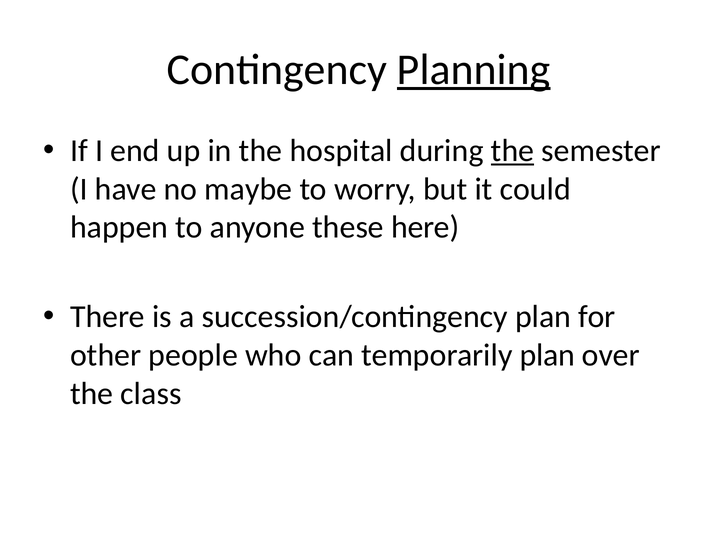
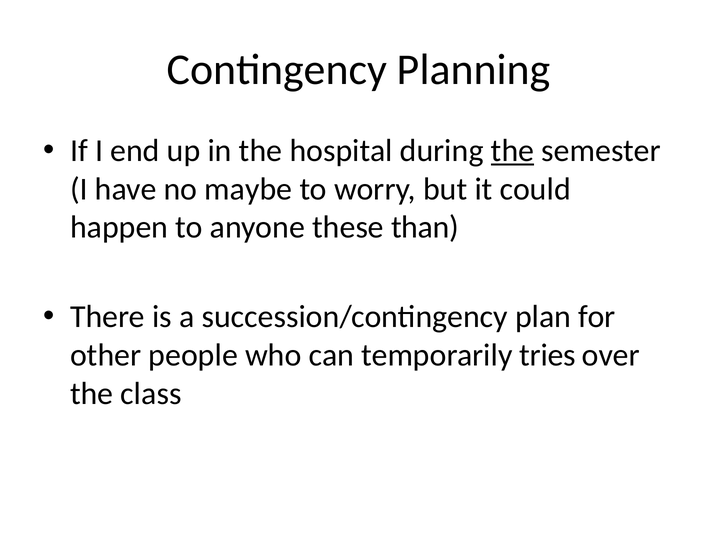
Planning underline: present -> none
here: here -> than
temporarily plan: plan -> tries
